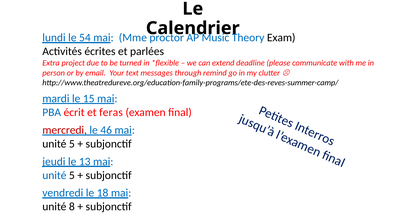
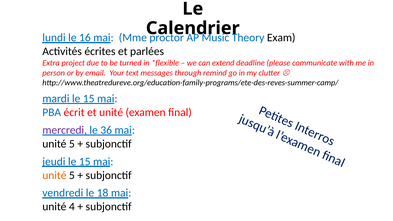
54: 54 -> 16
et feras: feras -> unité
mercredi colour: red -> purple
46: 46 -> 36
jeudi le 13: 13 -> 15
unité at (54, 175) colour: blue -> orange
8: 8 -> 4
